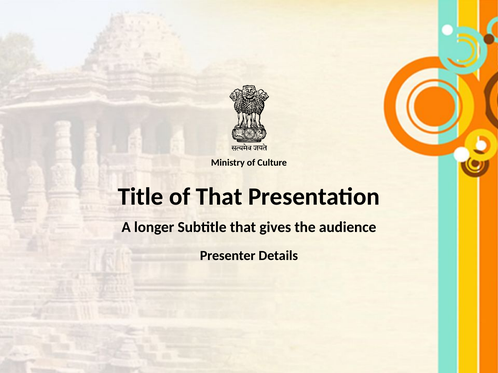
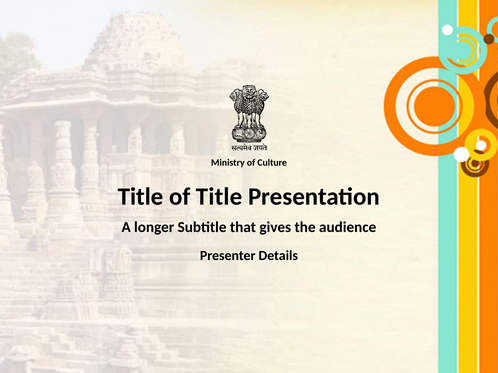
of That: That -> Title
